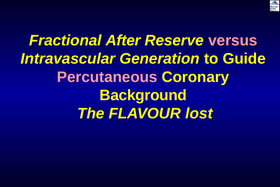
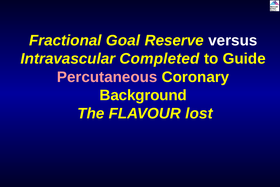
After: After -> Goal
versus colour: pink -> white
Generation: Generation -> Completed
